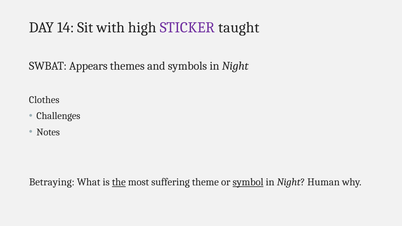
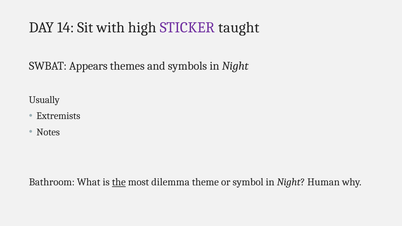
Clothes: Clothes -> Usually
Challenges: Challenges -> Extremists
Betraying: Betraying -> Bathroom
suffering: suffering -> dilemma
symbol underline: present -> none
